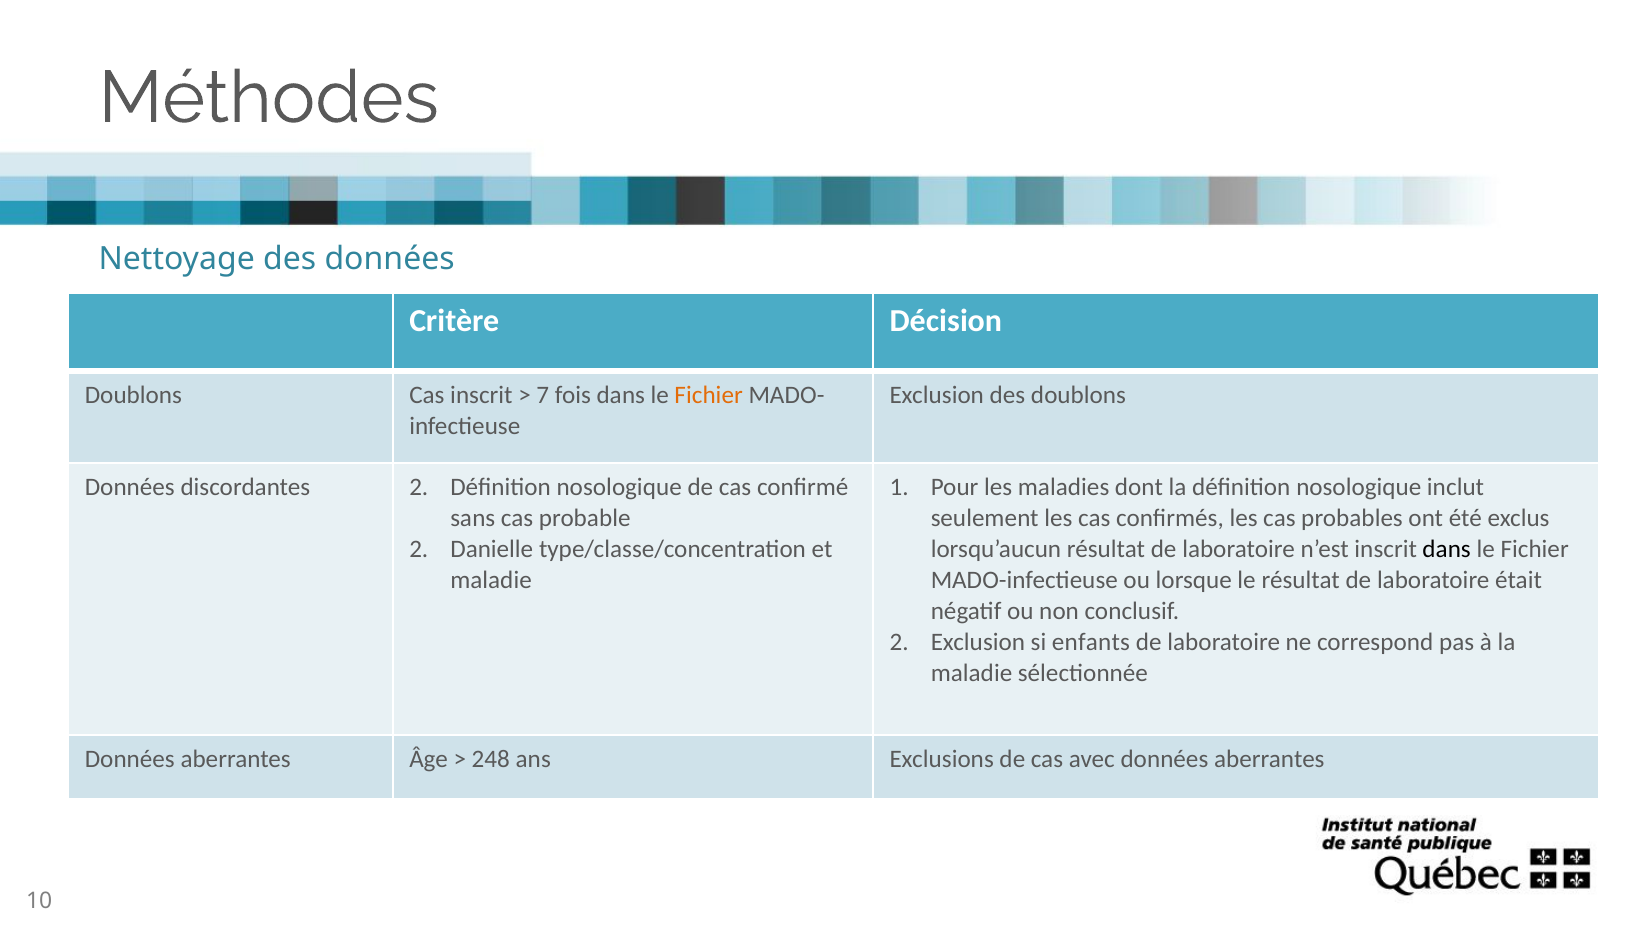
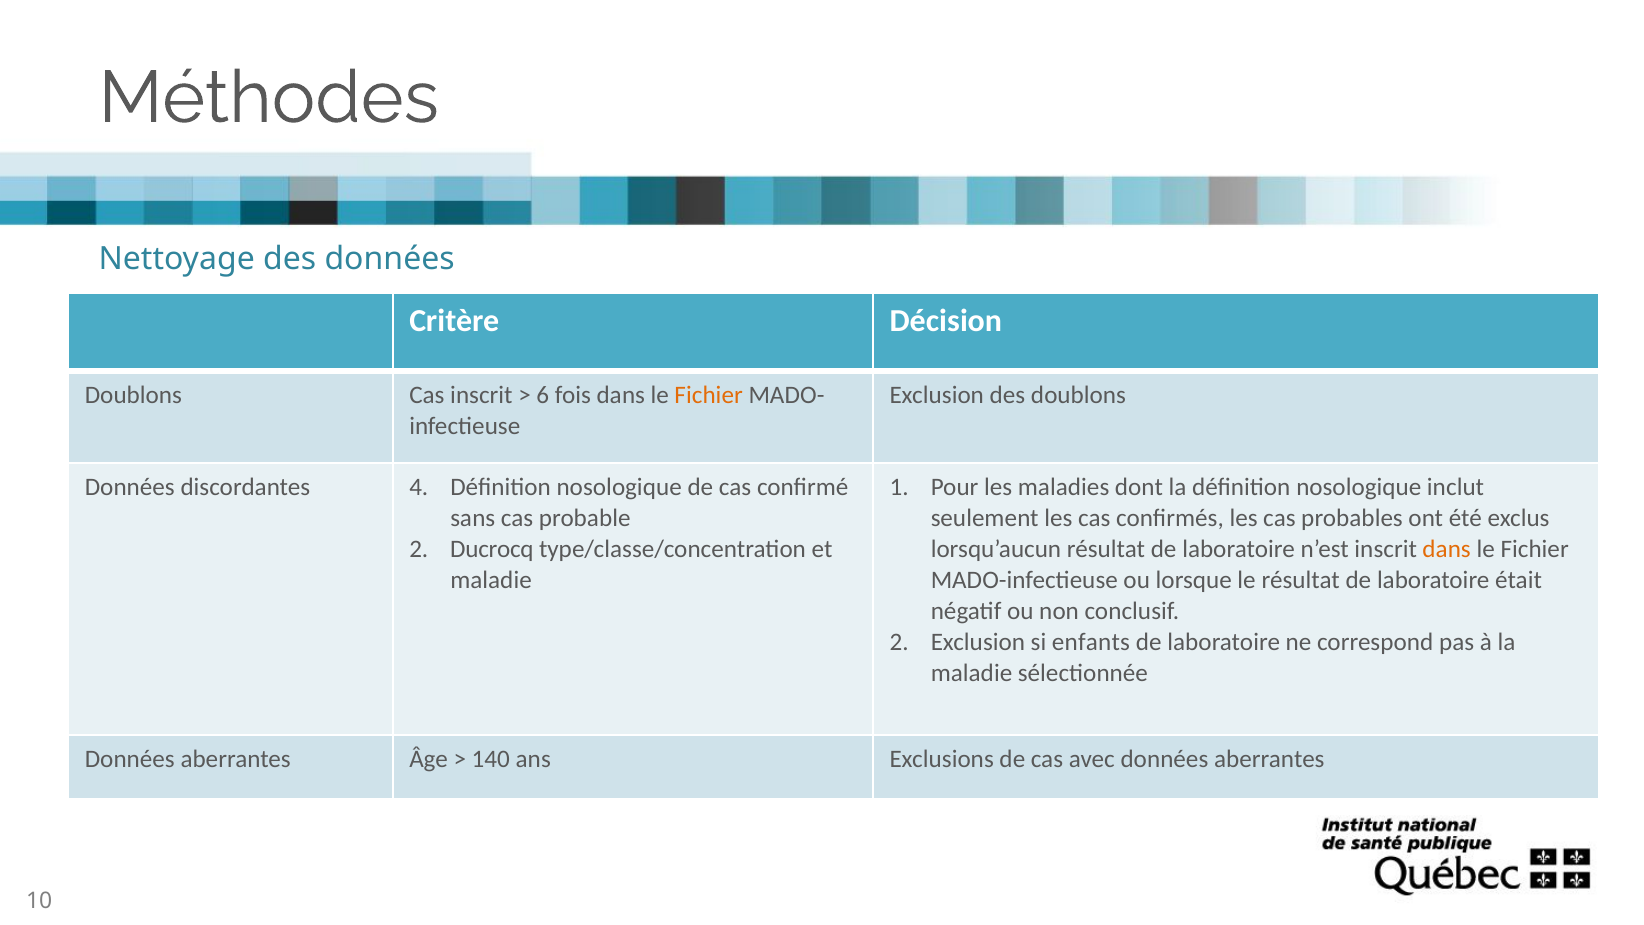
7: 7 -> 6
discordantes 2: 2 -> 4
Danielle: Danielle -> Ducrocq
dans at (1447, 549) colour: black -> orange
248: 248 -> 140
